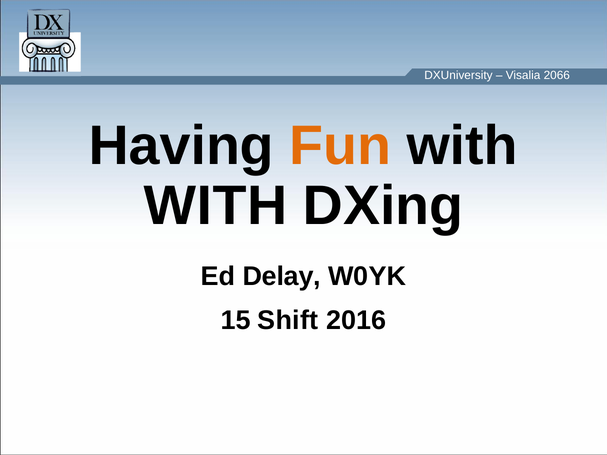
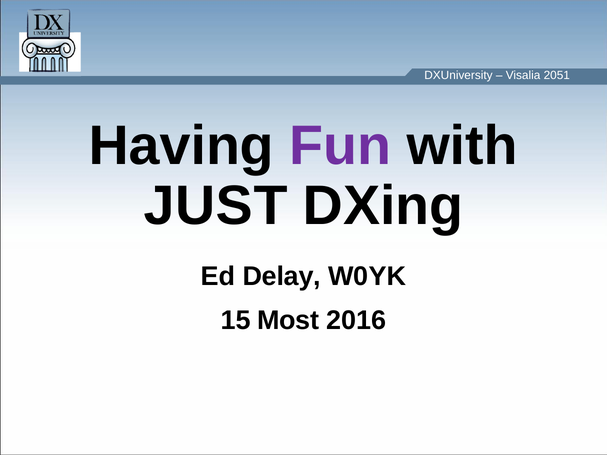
2066: 2066 -> 2051
Fun colour: orange -> purple
WITH at (216, 206): WITH -> JUST
Shift: Shift -> Most
